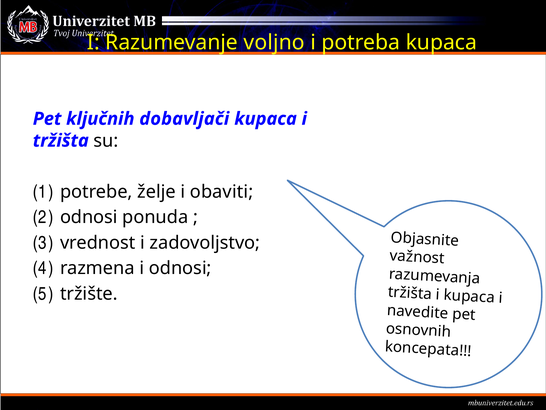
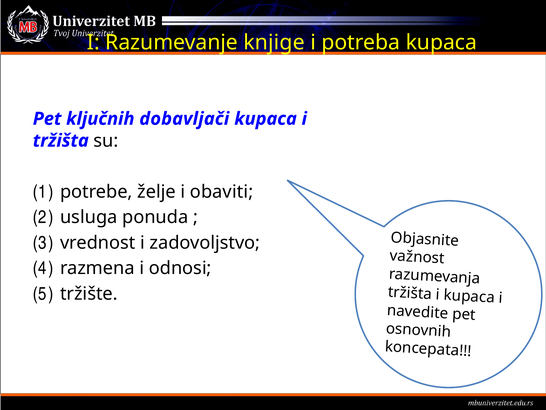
voljno: voljno -> knjige
odnosi at (89, 217): odnosi -> usluga
